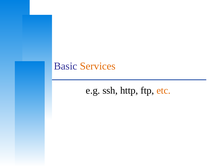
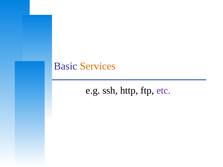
etc colour: orange -> purple
